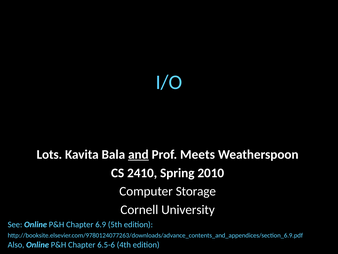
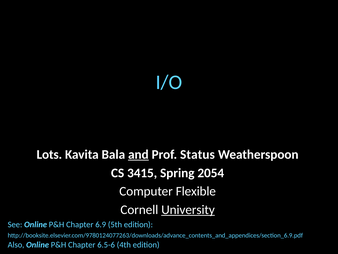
Meets: Meets -> Status
2410: 2410 -> 3415
2010: 2010 -> 2054
Storage: Storage -> Flexible
University underline: none -> present
